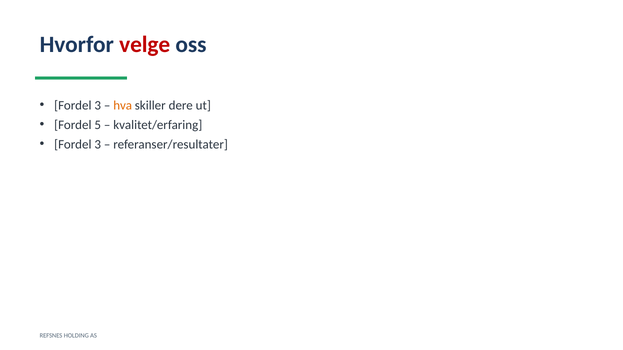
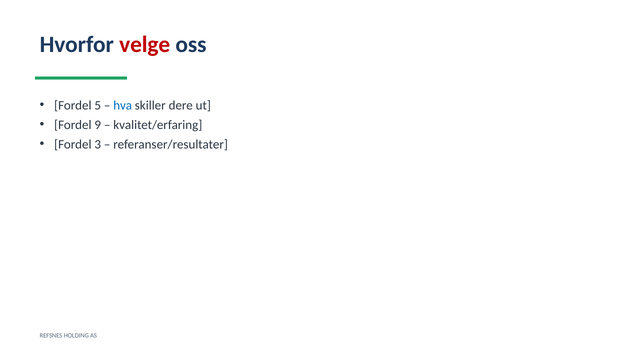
3 at (98, 106): 3 -> 5
hva colour: orange -> blue
5: 5 -> 9
